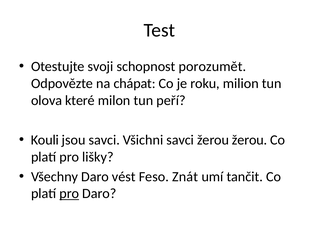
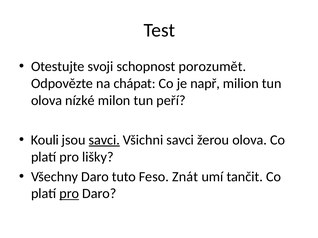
roku: roku -> např
které: které -> nízké
savci at (104, 140) underline: none -> present
žerou žerou: žerou -> olova
vést: vést -> tuto
